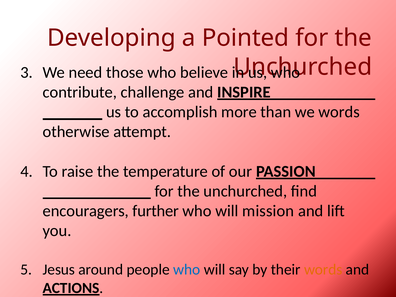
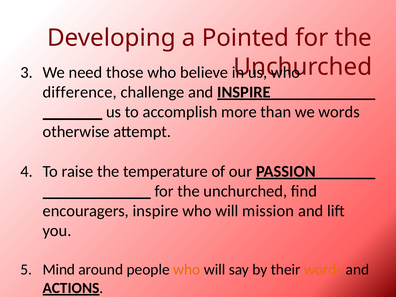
contribute: contribute -> difference
encouragers further: further -> inspire
Jesus: Jesus -> Mind
who at (187, 270) colour: blue -> orange
